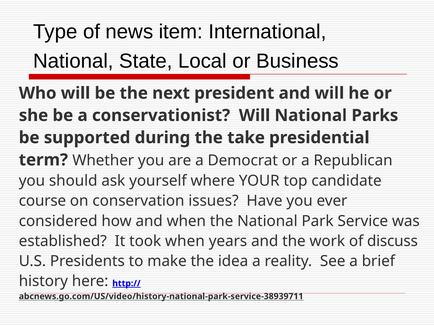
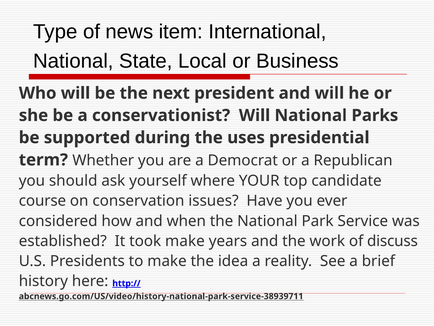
take: take -> uses
took when: when -> make
